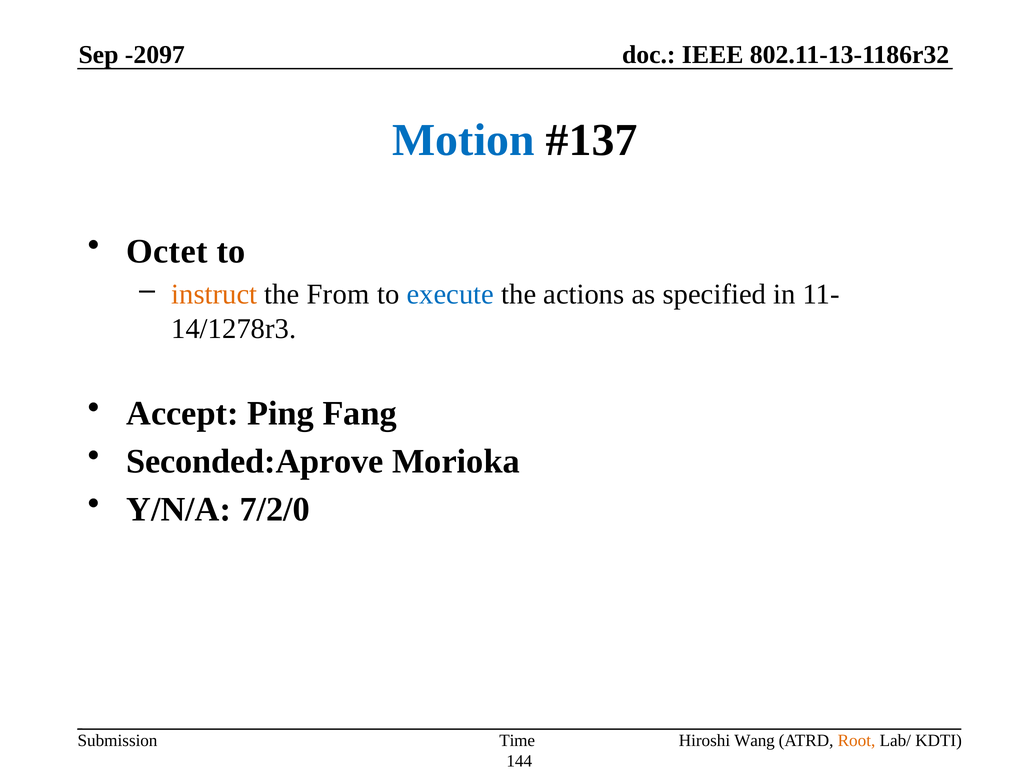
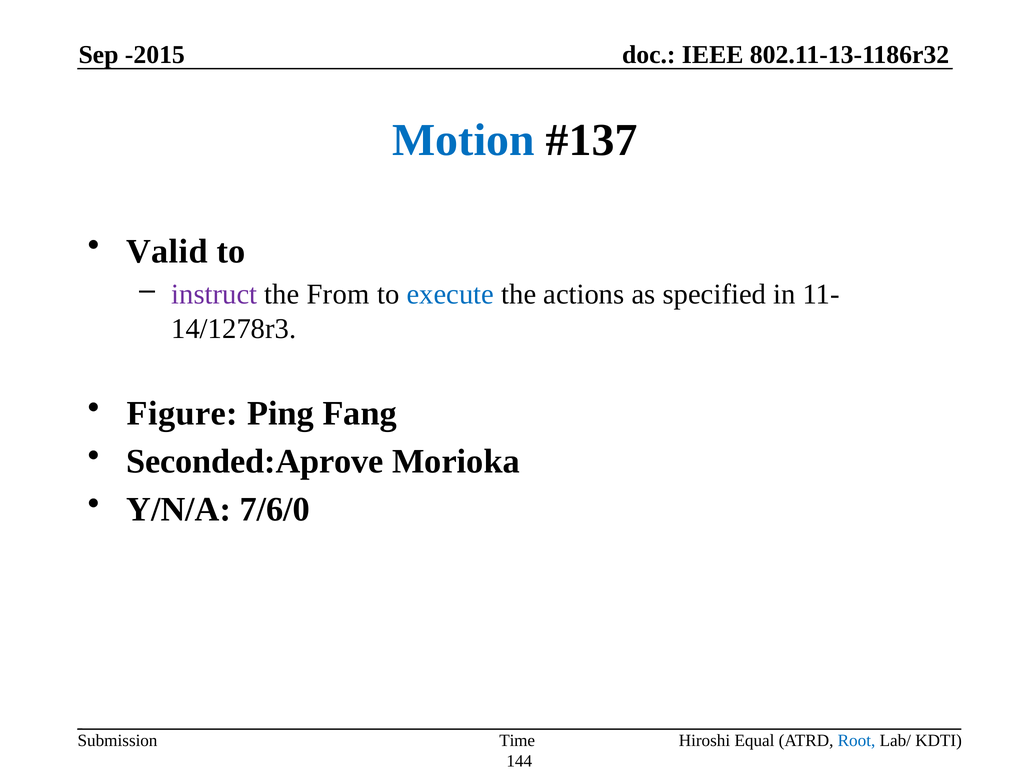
-2097: -2097 -> -2015
Octet: Octet -> Valid
instruct colour: orange -> purple
Accept: Accept -> Figure
7/2/0: 7/2/0 -> 7/6/0
Wang: Wang -> Equal
Root colour: orange -> blue
